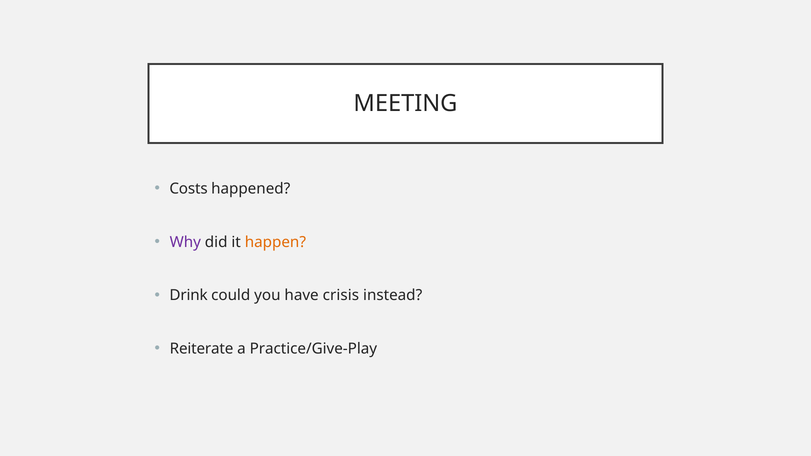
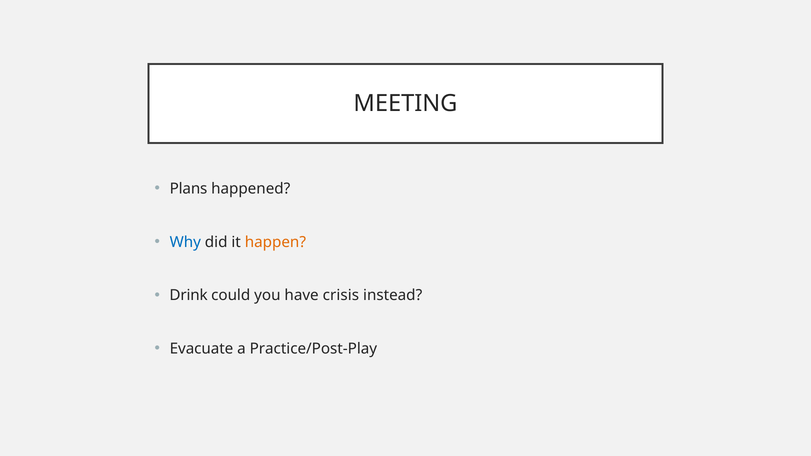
Costs: Costs -> Plans
Why colour: purple -> blue
Reiterate: Reiterate -> Evacuate
Practice/Give-Play: Practice/Give-Play -> Practice/Post-Play
